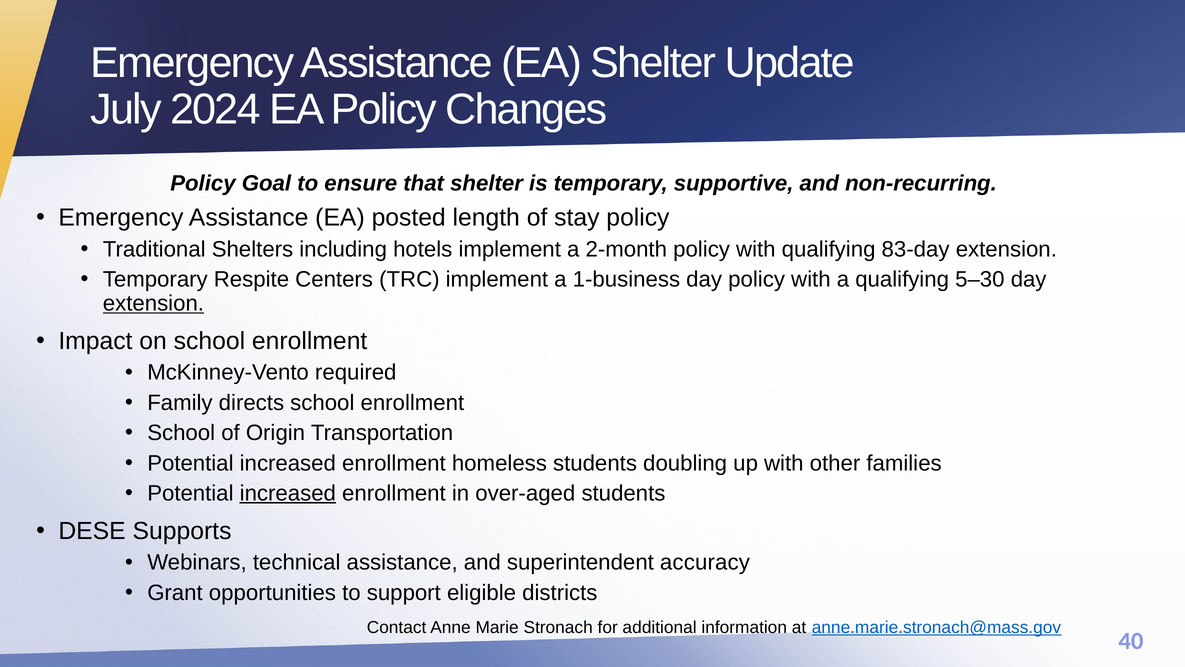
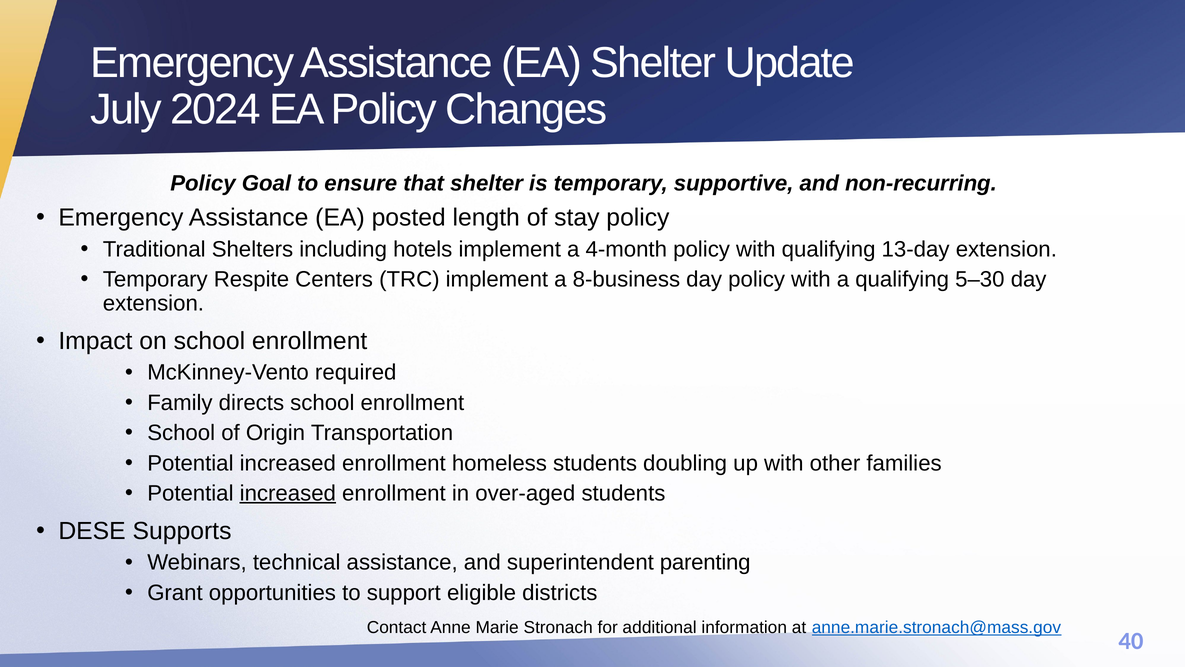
2-month: 2-month -> 4-month
83-day: 83-day -> 13-day
1-business: 1-business -> 8-business
extension at (153, 303) underline: present -> none
accuracy: accuracy -> parenting
